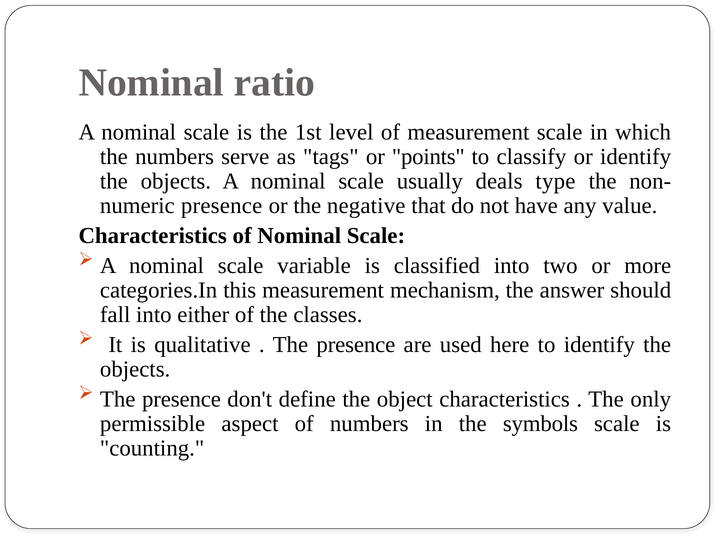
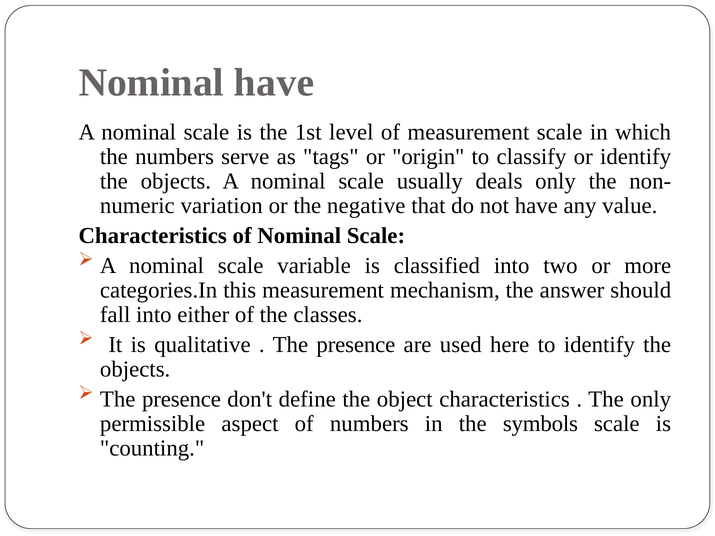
Nominal ratio: ratio -> have
points: points -> origin
deals type: type -> only
presence at (222, 206): presence -> variation
